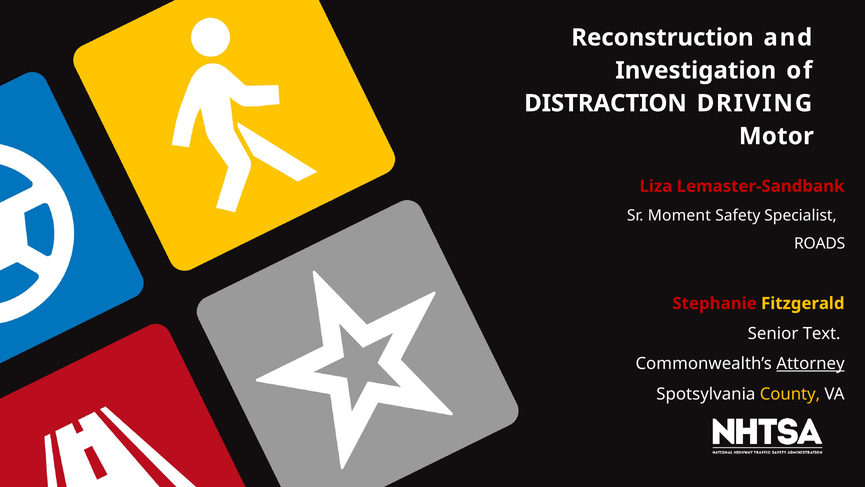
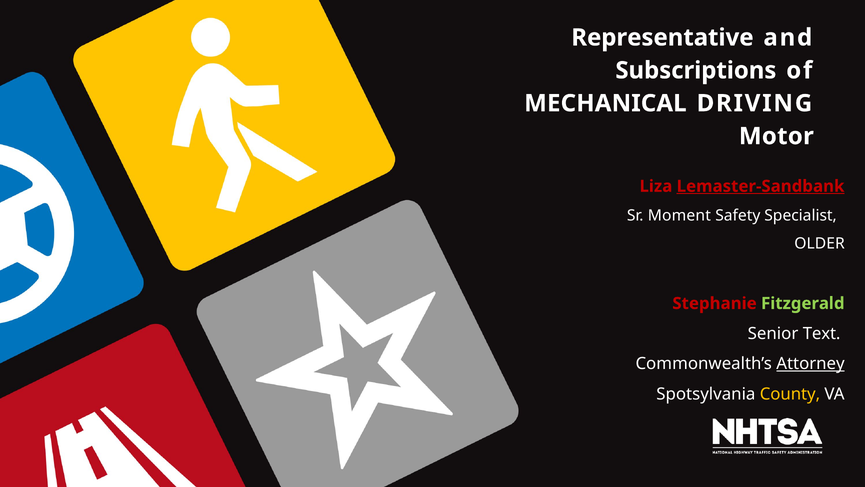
Reconstruction: Reconstruction -> Representative
Investigation: Investigation -> Subscriptions
DISTRACTION: DISTRACTION -> MECHANICAL
Lemaster-Sandbank underline: none -> present
ROADS: ROADS -> OLDER
Fitzgerald colour: yellow -> light green
